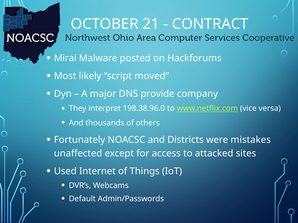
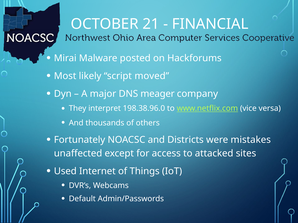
CONTRACT: CONTRACT -> FINANCIAL
provide: provide -> meager
